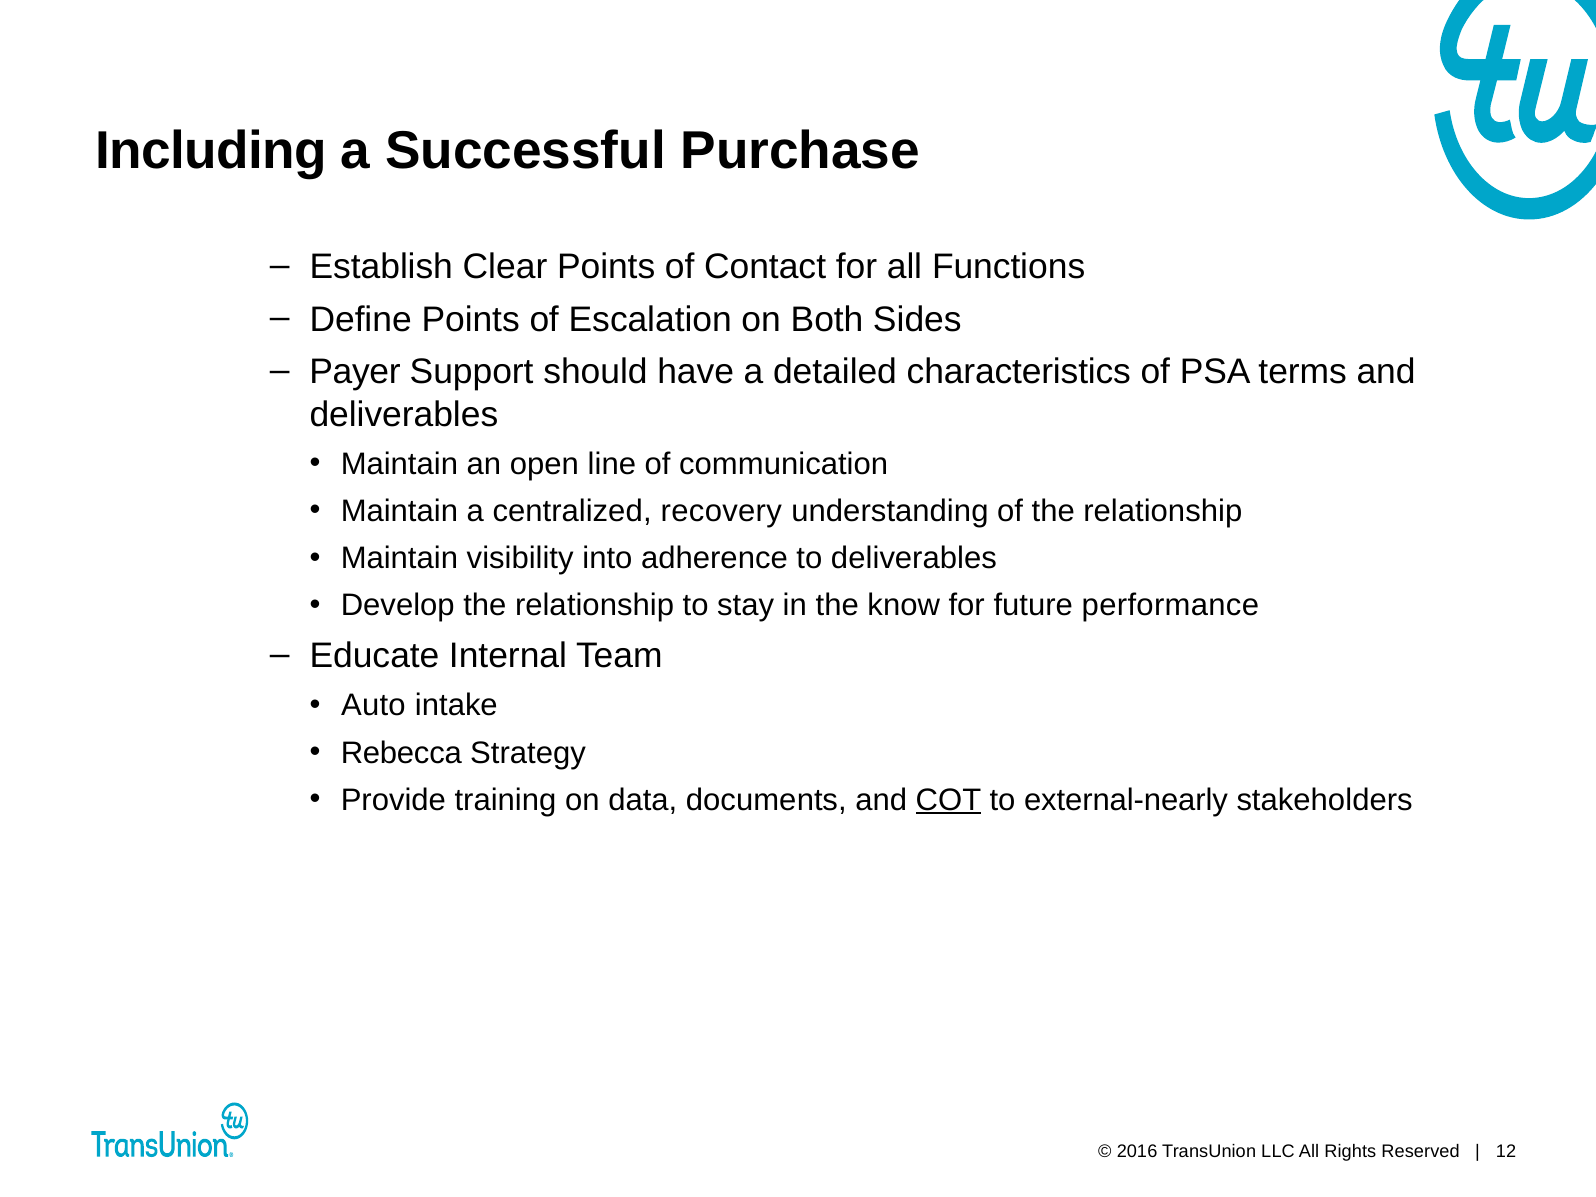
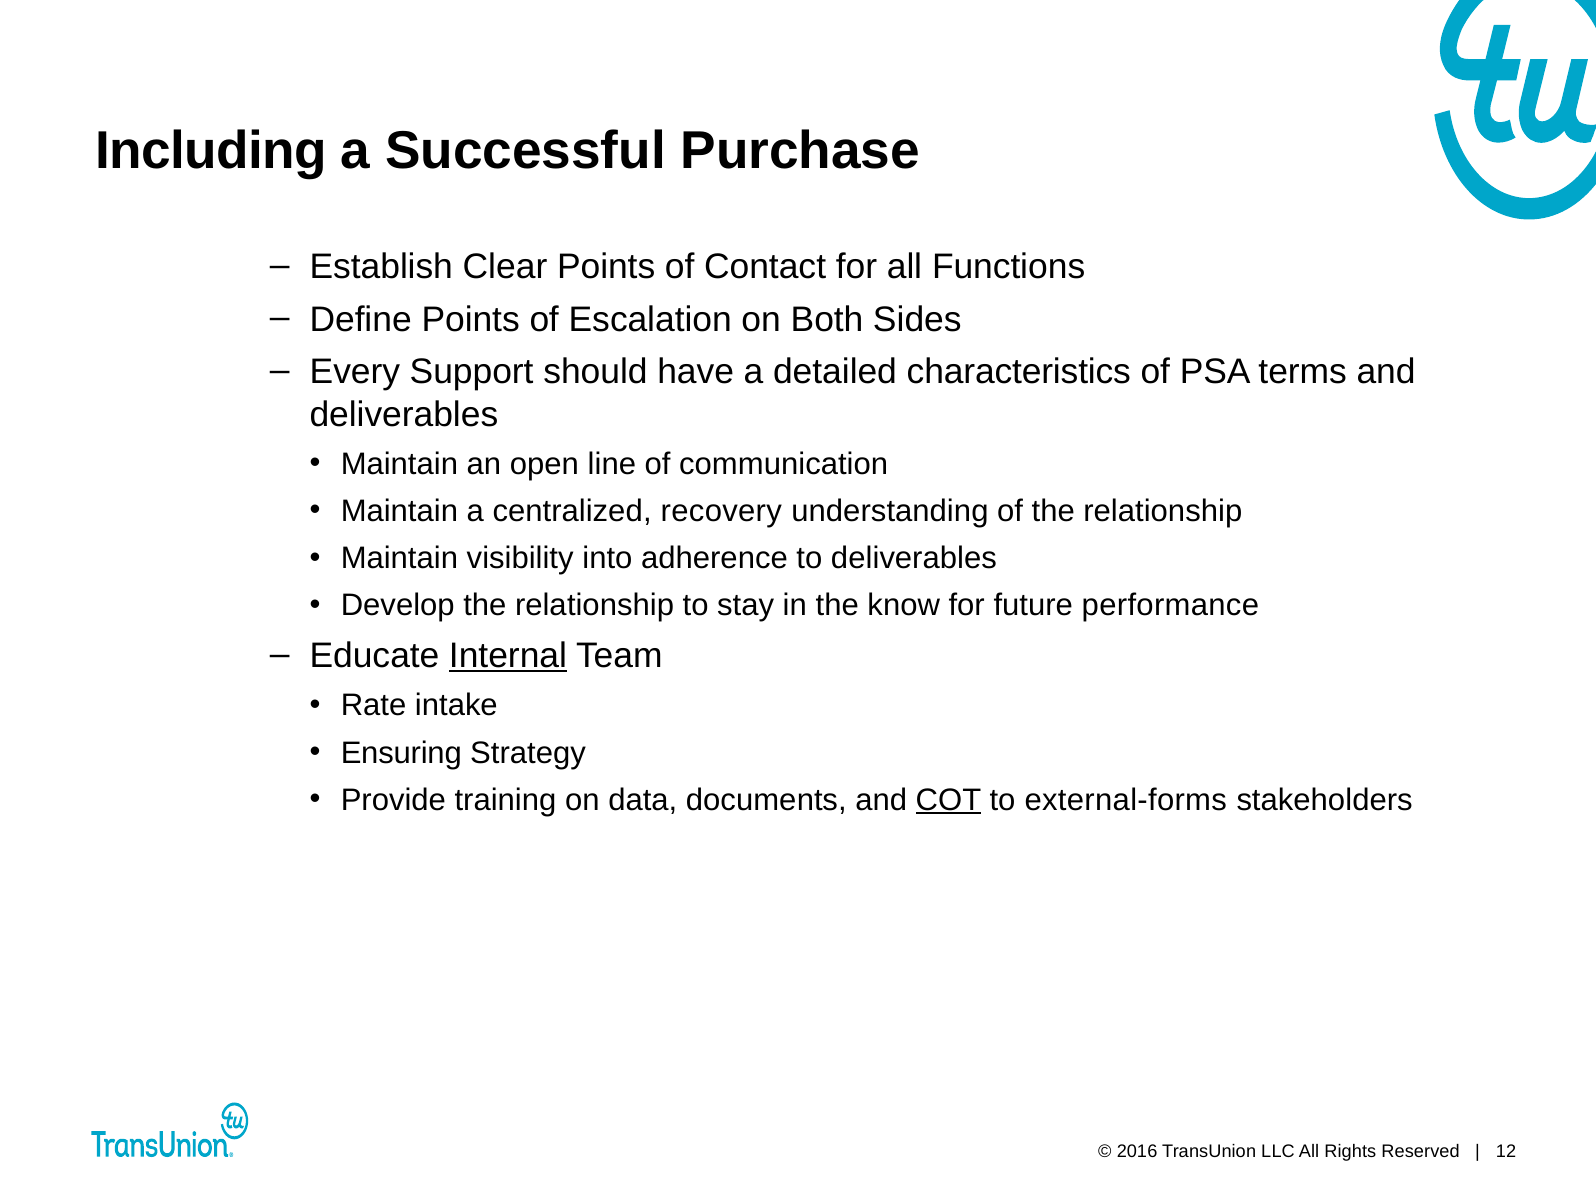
Payer: Payer -> Every
Internal underline: none -> present
Auto: Auto -> Rate
Rebecca: Rebecca -> Ensuring
external-nearly: external-nearly -> external-forms
